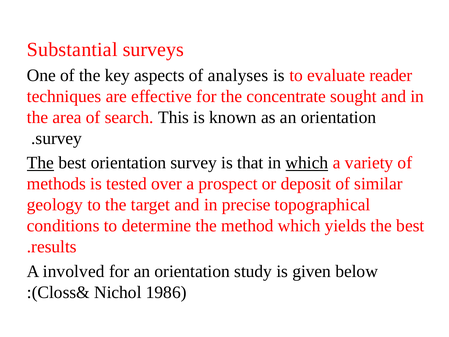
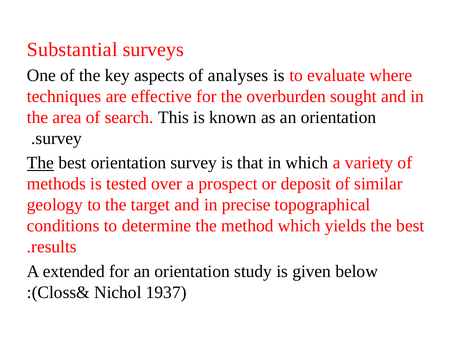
reader: reader -> where
concentrate: concentrate -> overburden
which at (307, 163) underline: present -> none
involved: involved -> extended
1986: 1986 -> 1937
